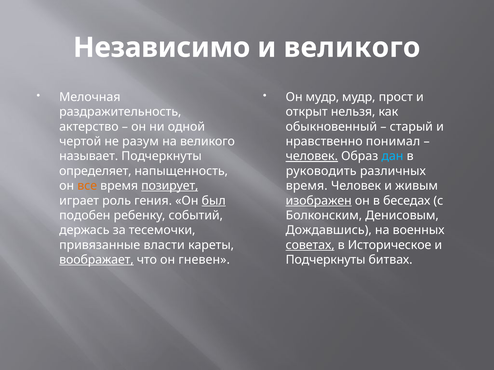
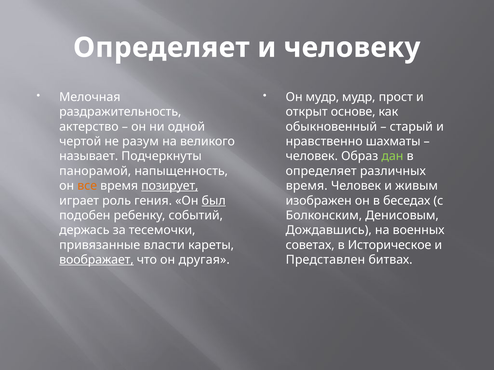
Независимо at (162, 48): Независимо -> Определяет
и великого: великого -> человеку
нельзя: нельзя -> основе
понимал: понимал -> шахматы
человек at (312, 156) underline: present -> none
дан colour: light blue -> light green
определяет: определяет -> панорамой
руководить at (321, 171): руководить -> определяет
изображен underline: present -> none
советах underline: present -> none
гневен: гневен -> другая
Подчеркнуты at (326, 260): Подчеркнуты -> Представлен
